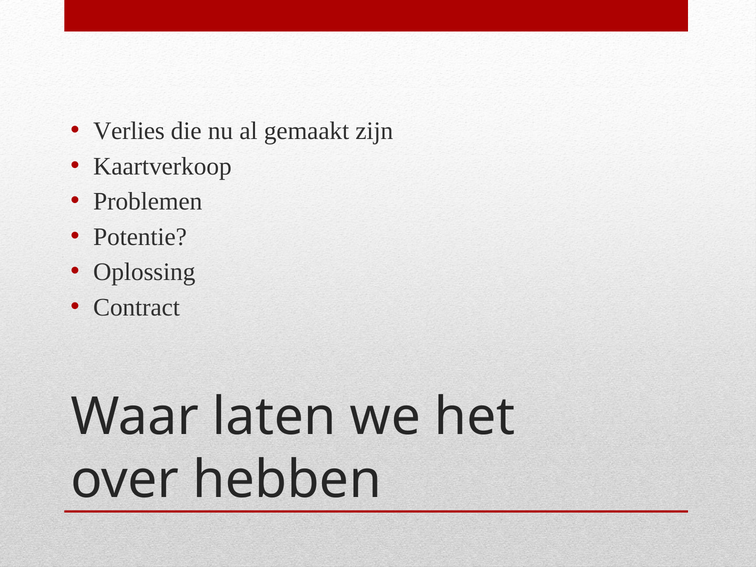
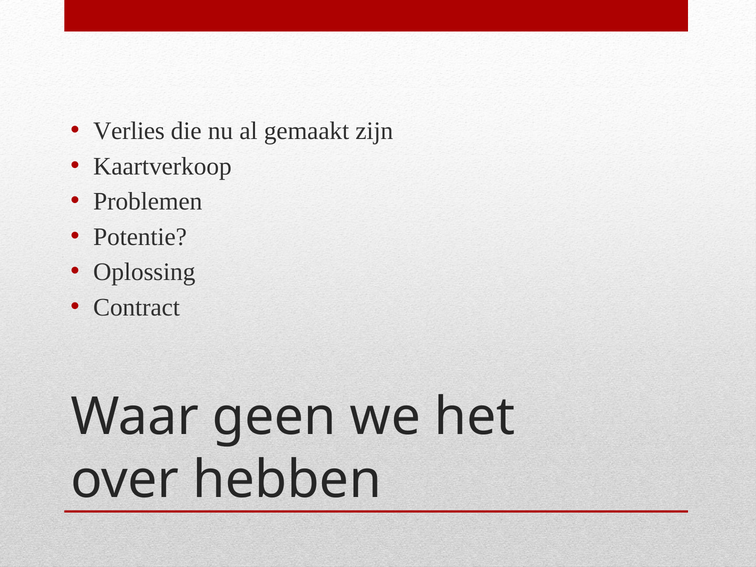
laten: laten -> geen
